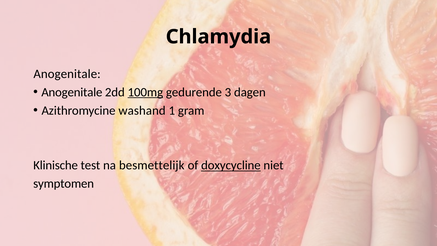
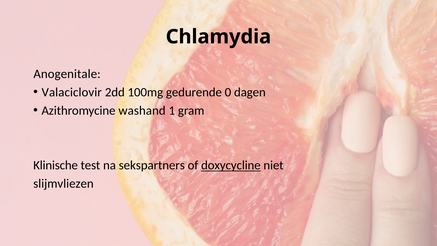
Anogenitale at (72, 92): Anogenitale -> Valaciclovir
100mg underline: present -> none
3: 3 -> 0
besmettelijk: besmettelijk -> sekspartners
symptomen: symptomen -> slijmvliezen
